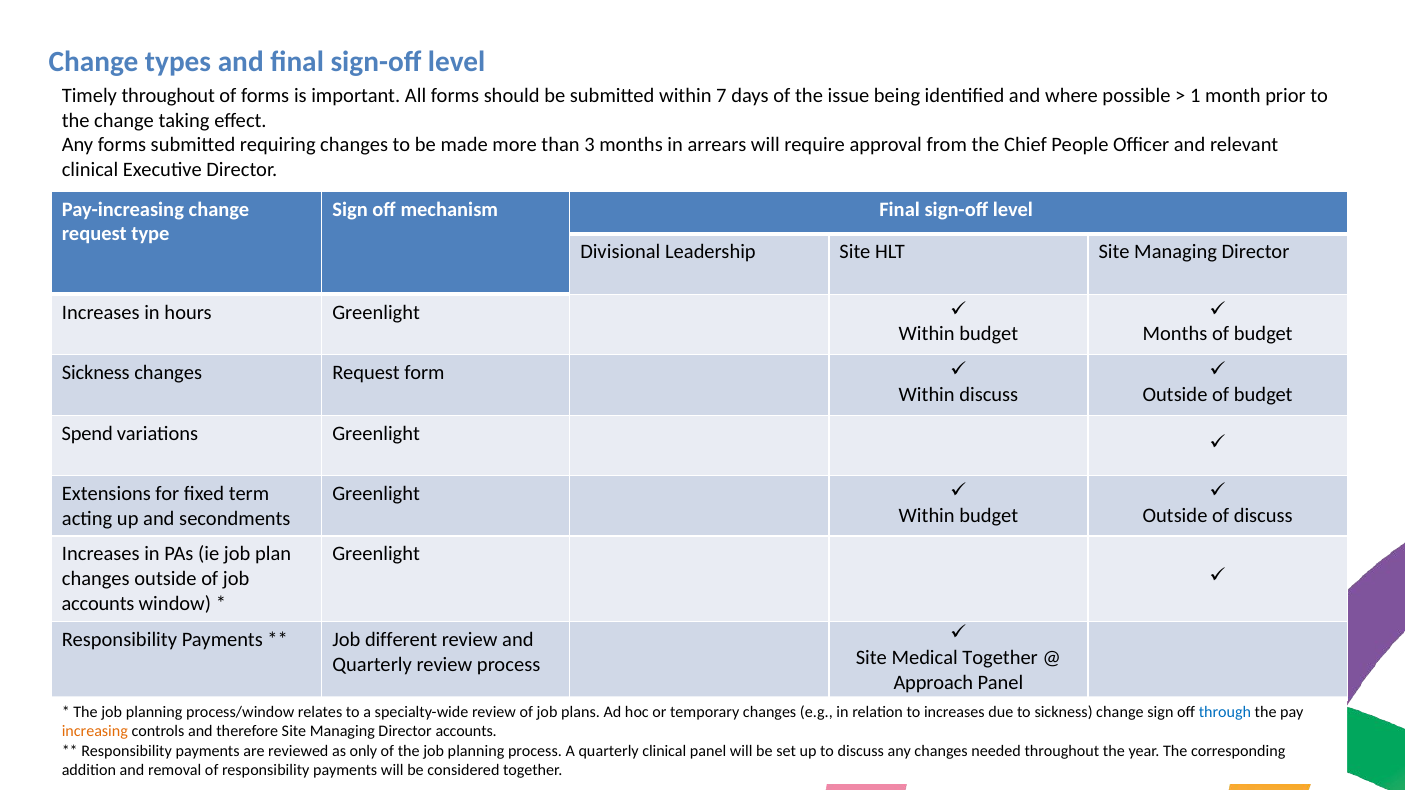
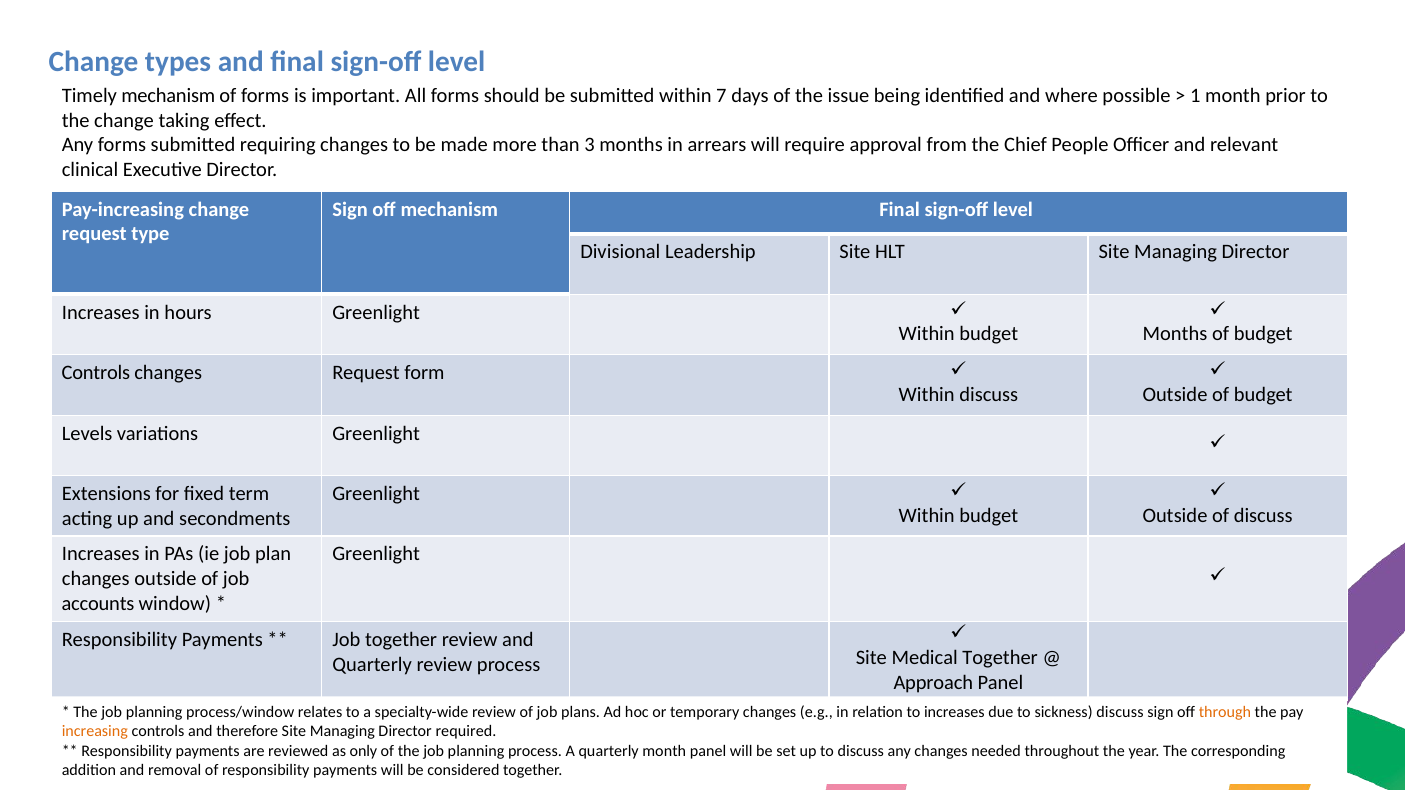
Timely throughout: throughout -> mechanism
Sickness at (96, 373): Sickness -> Controls
Spend: Spend -> Levels
Job different: different -> together
sickness change: change -> discuss
through colour: blue -> orange
Director accounts: accounts -> required
quarterly clinical: clinical -> month
